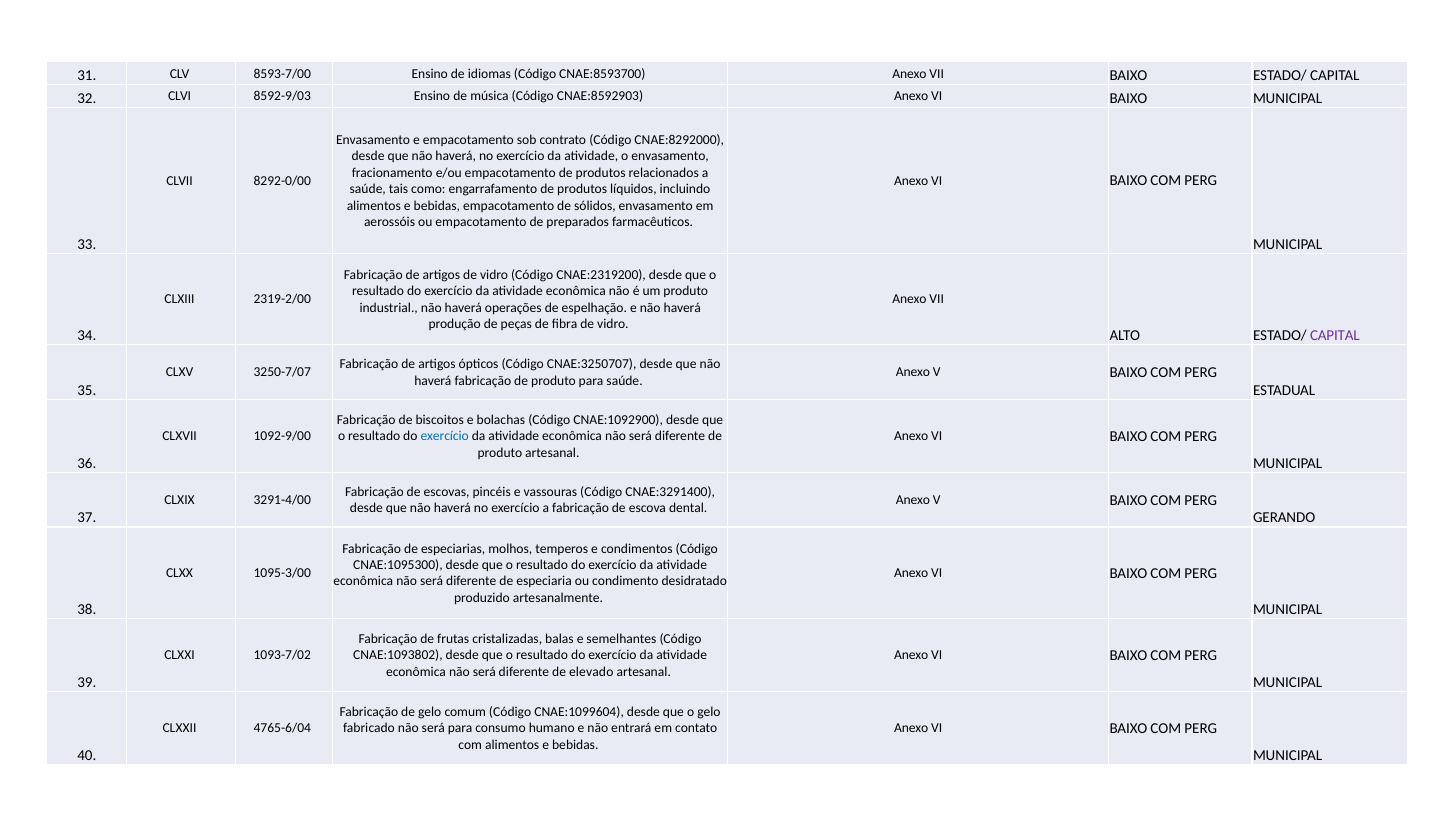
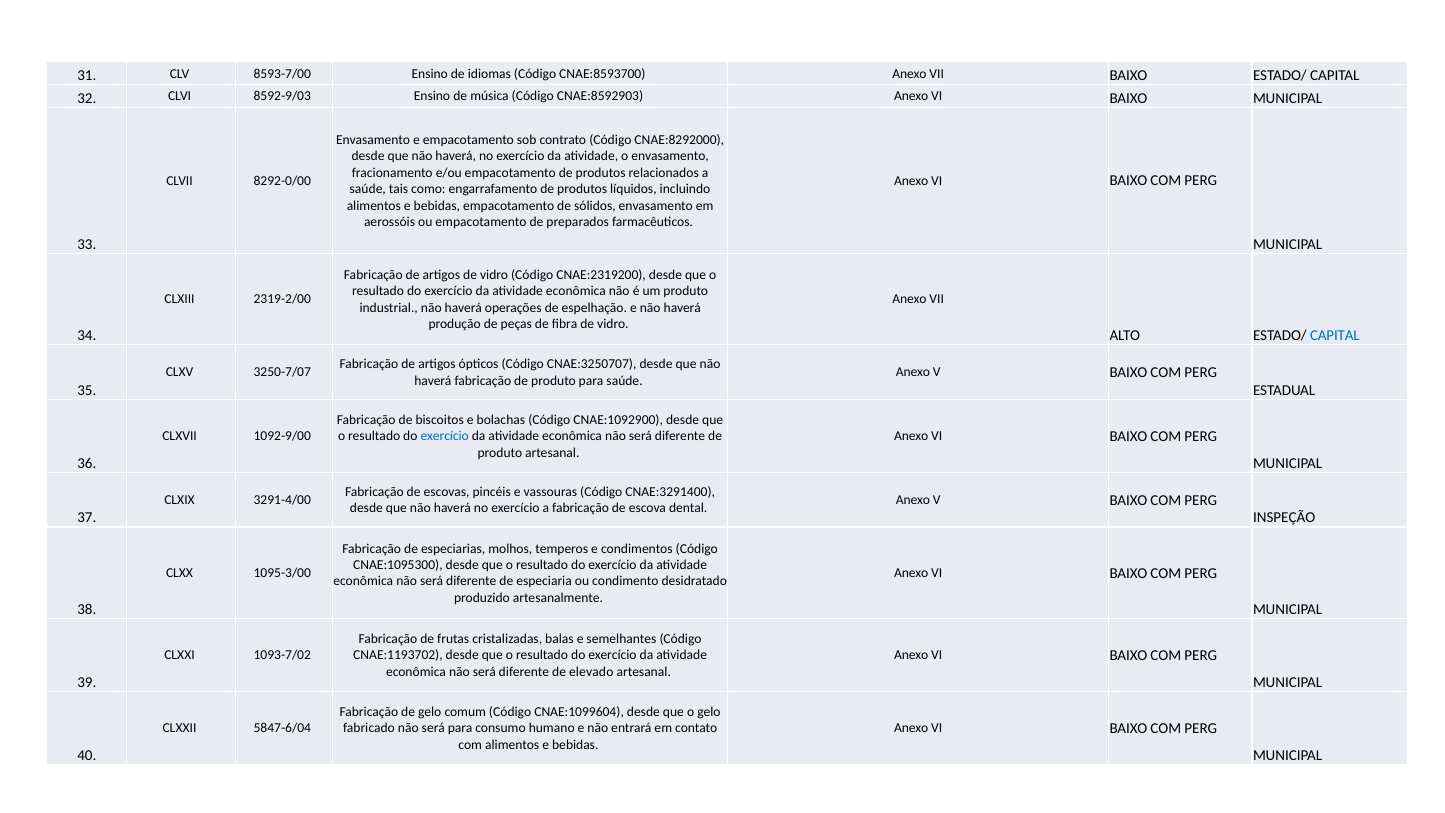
CAPITAL at (1335, 335) colour: purple -> blue
GERANDO: GERANDO -> INSPEÇÃO
CNAE:1093802: CNAE:1093802 -> CNAE:1193702
4765-6/04: 4765-6/04 -> 5847-6/04
